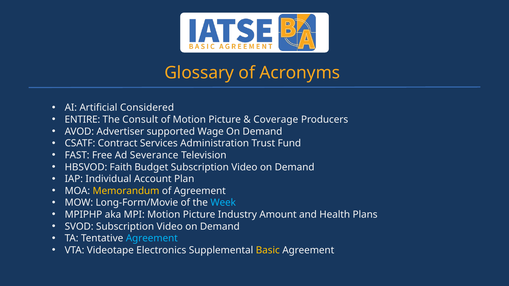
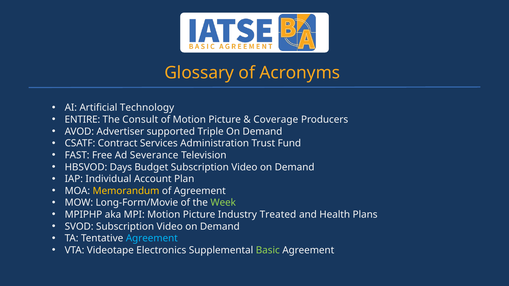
Considered: Considered -> Technology
Wage: Wage -> Triple
Faith: Faith -> Days
Week colour: light blue -> light green
Amount: Amount -> Treated
Basic colour: yellow -> light green
